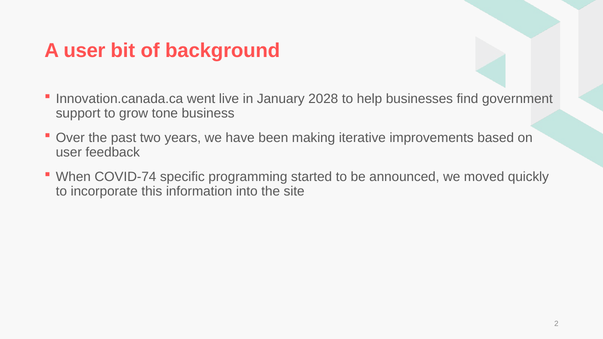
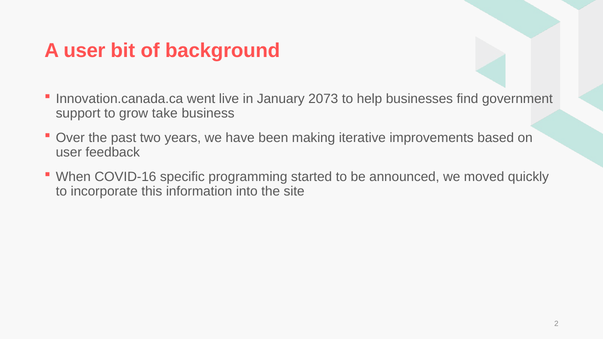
2028: 2028 -> 2073
tone: tone -> take
COVID-74: COVID-74 -> COVID-16
